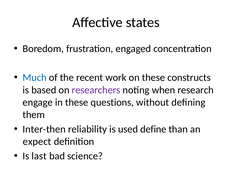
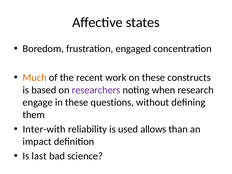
Much colour: blue -> orange
Inter-then: Inter-then -> Inter-with
define: define -> allows
expect: expect -> impact
